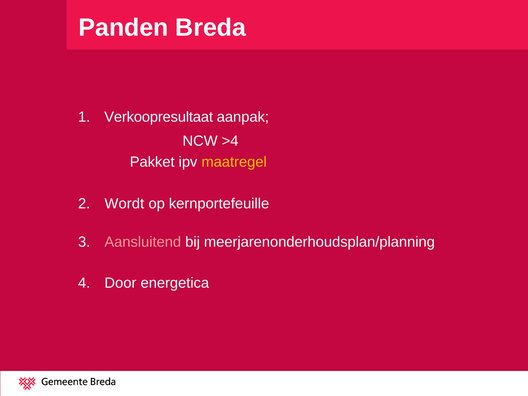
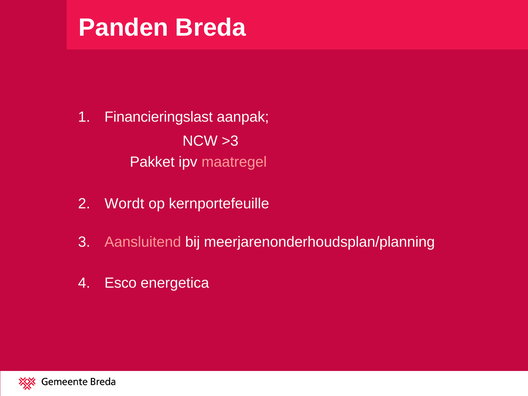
Verkoopresultaat: Verkoopresultaat -> Financieringslast
>4: >4 -> >3
maatregel colour: yellow -> pink
Door: Door -> Esco
